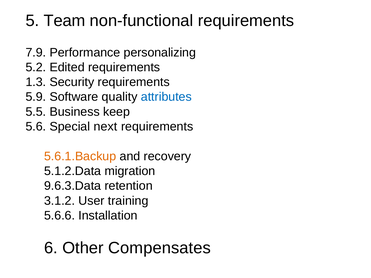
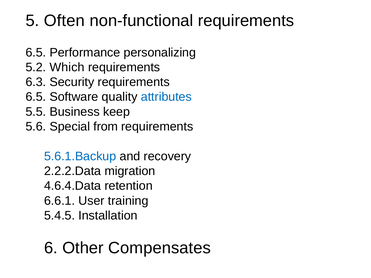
Team: Team -> Often
7.9 at (36, 52): 7.9 -> 6.5
Edited: Edited -> Which
1.3: 1.3 -> 6.3
5.9 at (36, 97): 5.9 -> 6.5
next: next -> from
5.6.1.Backup colour: orange -> blue
5.1.2.Data: 5.1.2.Data -> 2.2.2.Data
9.6.3.Data: 9.6.3.Data -> 4.6.4.Data
3.1.2: 3.1.2 -> 6.6.1
5.6.6: 5.6.6 -> 5.4.5
